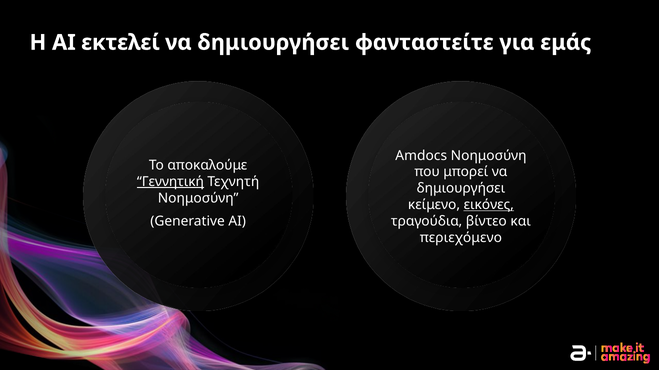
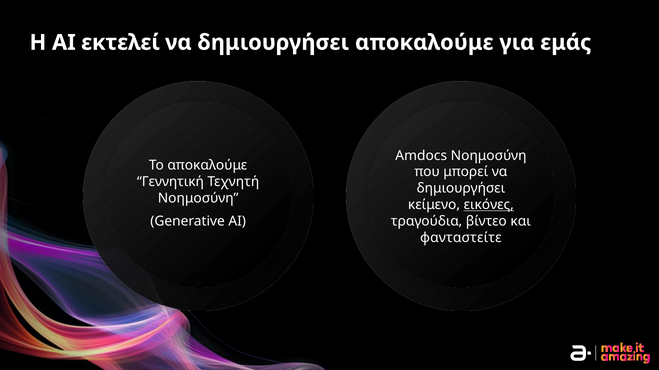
δημιουργήσει φανταστείτε: φανταστείτε -> αποκαλούμε
Γεννητική underline: present -> none
περιεχόμενο: περιεχόμενο -> φανταστείτε
